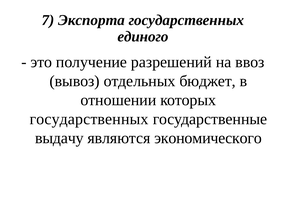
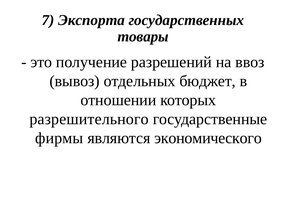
единого: единого -> товары
государственных at (89, 119): государственных -> разрешительного
выдачу: выдачу -> фирмы
